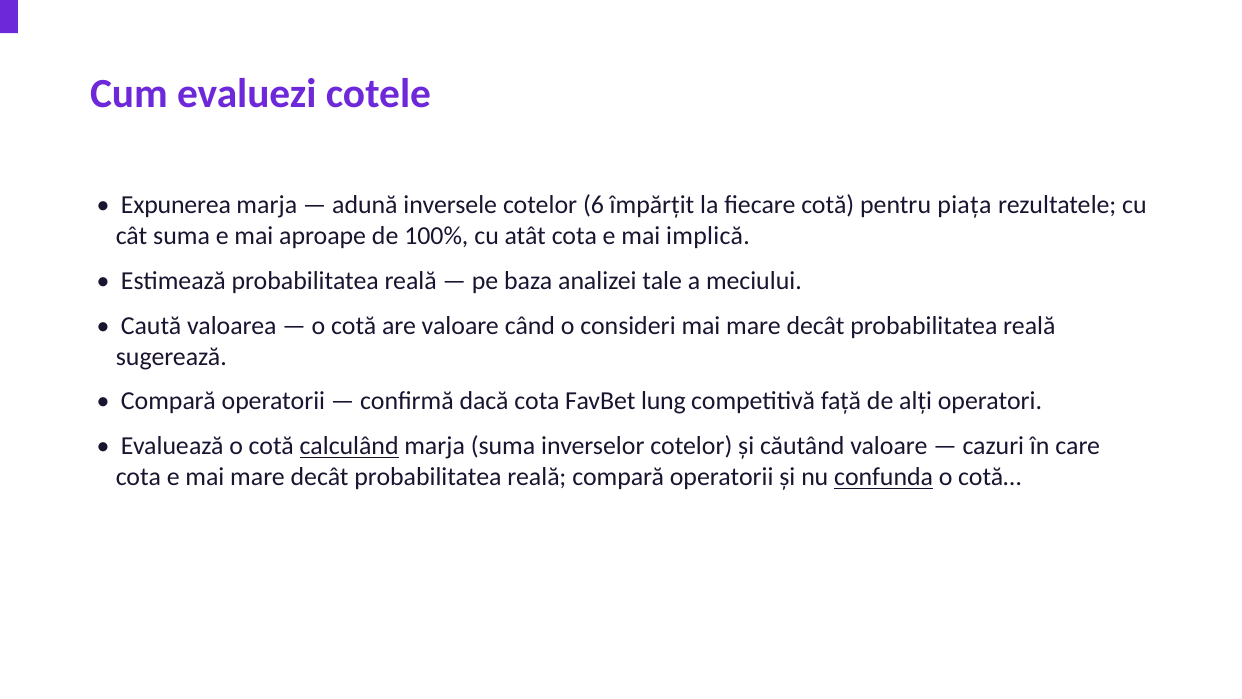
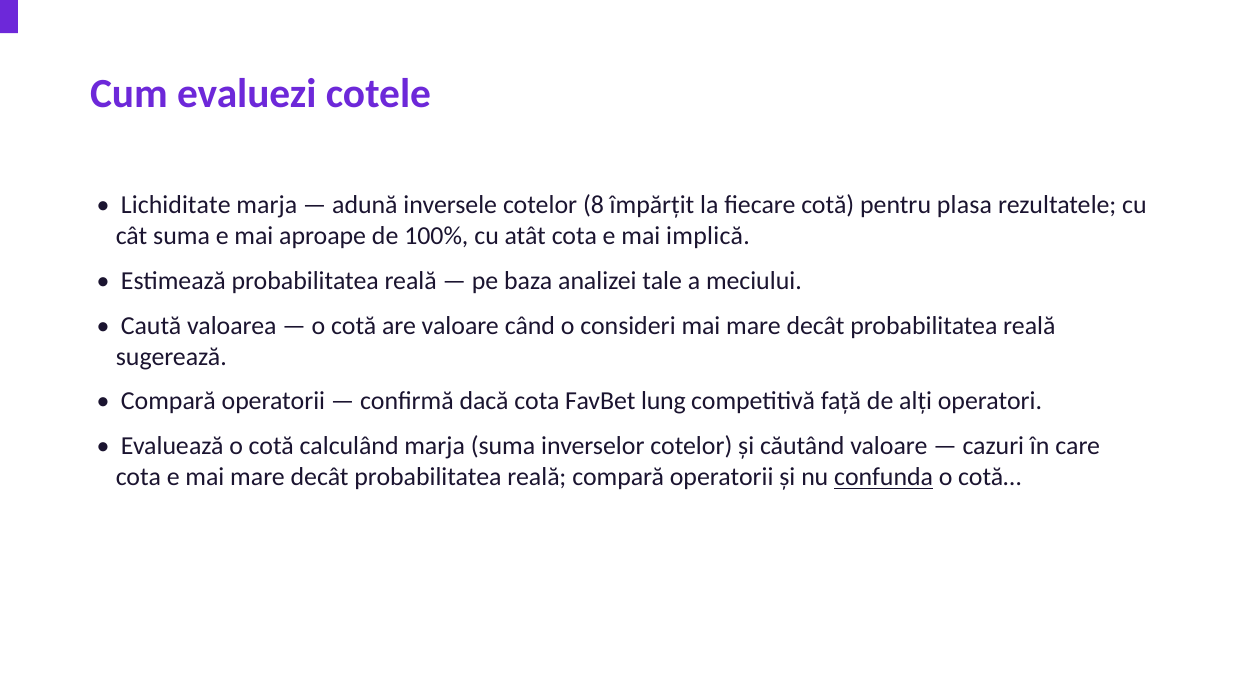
Expunerea: Expunerea -> Lichiditate
6: 6 -> 8
piața: piața -> plasa
calculând underline: present -> none
